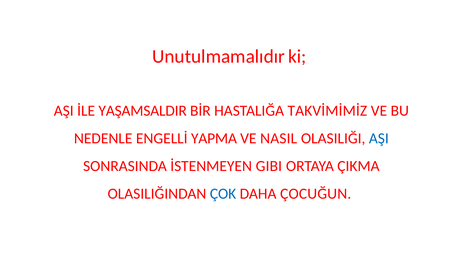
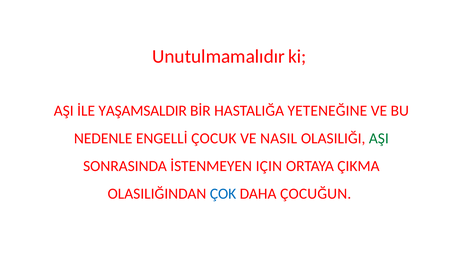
TAKVİMİMİZ: TAKVİMİMİZ -> YETENEĞINE
YAPMA: YAPMA -> ÇOCUK
AŞI at (379, 139) colour: blue -> green
GIBI: GIBI -> IÇIN
